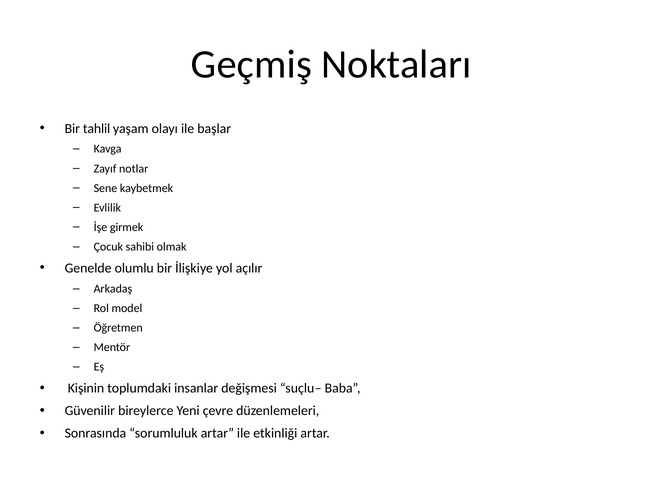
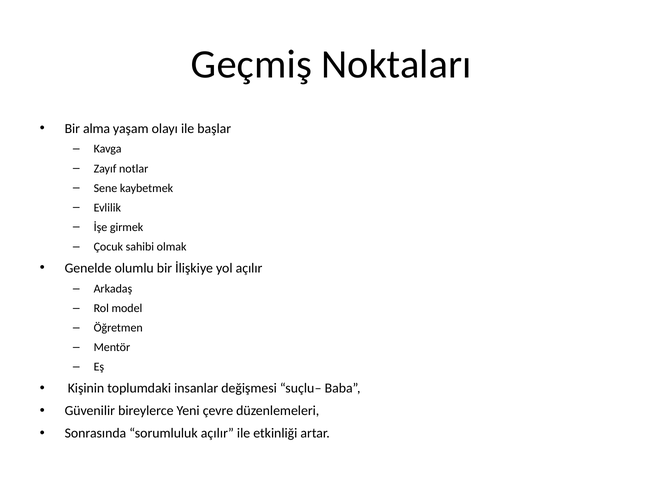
tahlil: tahlil -> alma
sorumluluk artar: artar -> açılır
